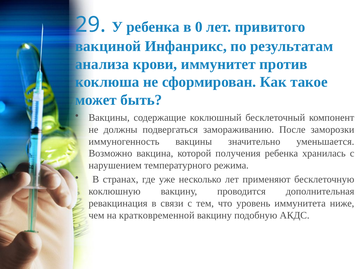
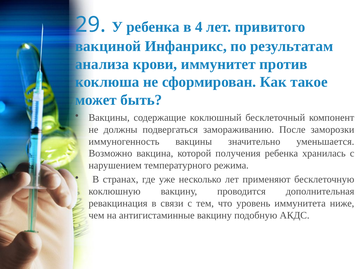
0: 0 -> 4
кратковременной: кратковременной -> антигистаминные
